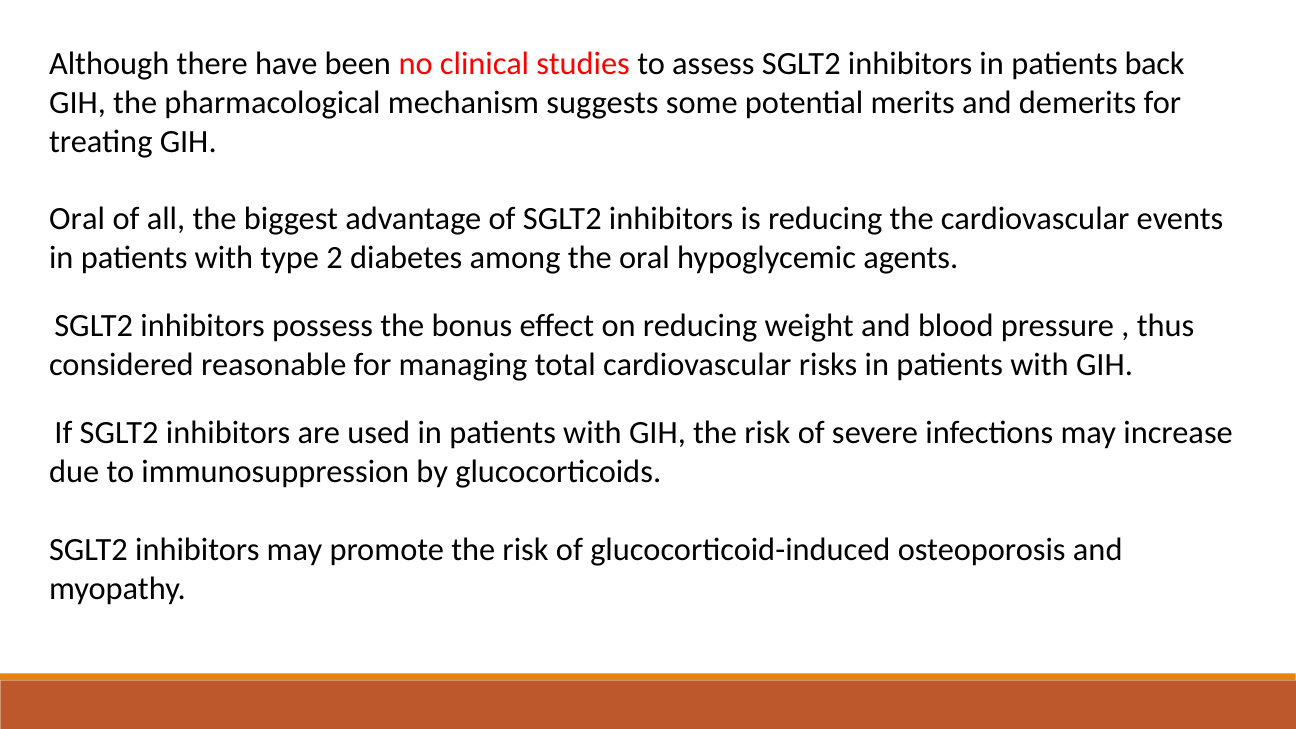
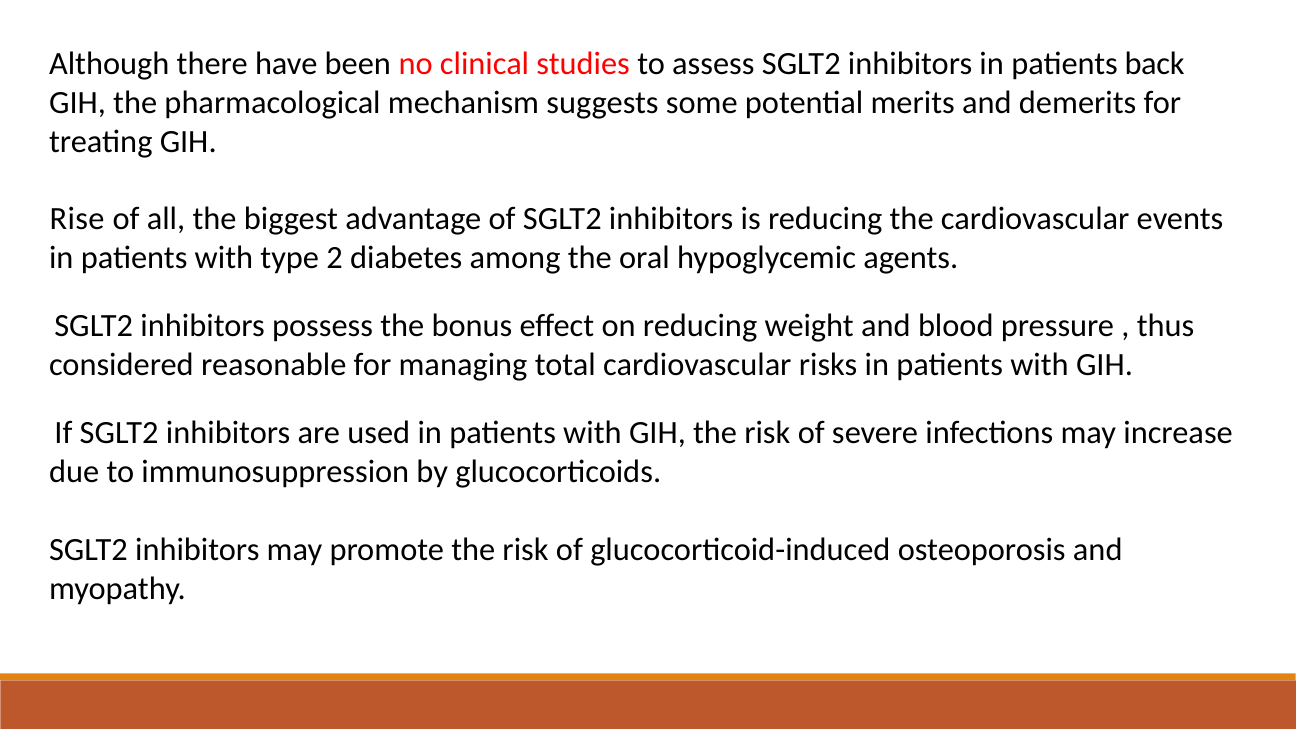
Oral at (77, 219): Oral -> Rise
